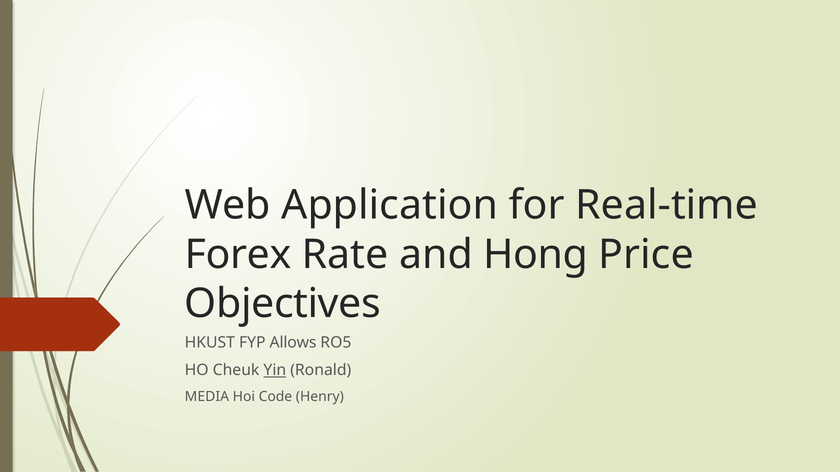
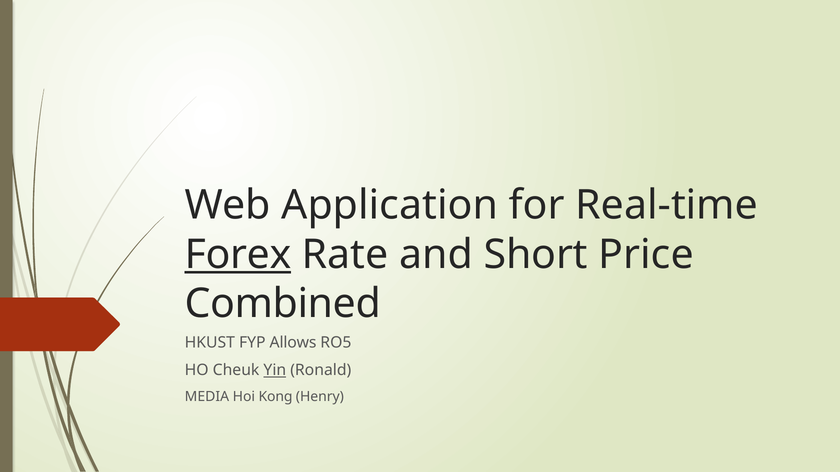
Forex underline: none -> present
Hong: Hong -> Short
Objectives: Objectives -> Combined
Code: Code -> Kong
